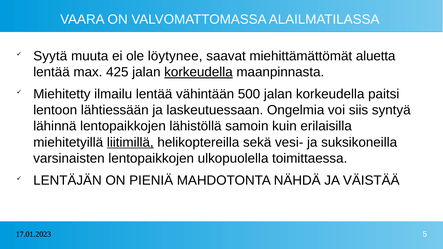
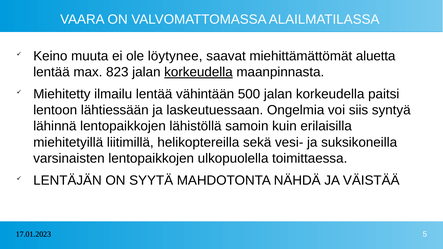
Syytä: Syytä -> Keino
425: 425 -> 823
liitimillä underline: present -> none
PIENIÄ: PIENIÄ -> SYYTÄ
